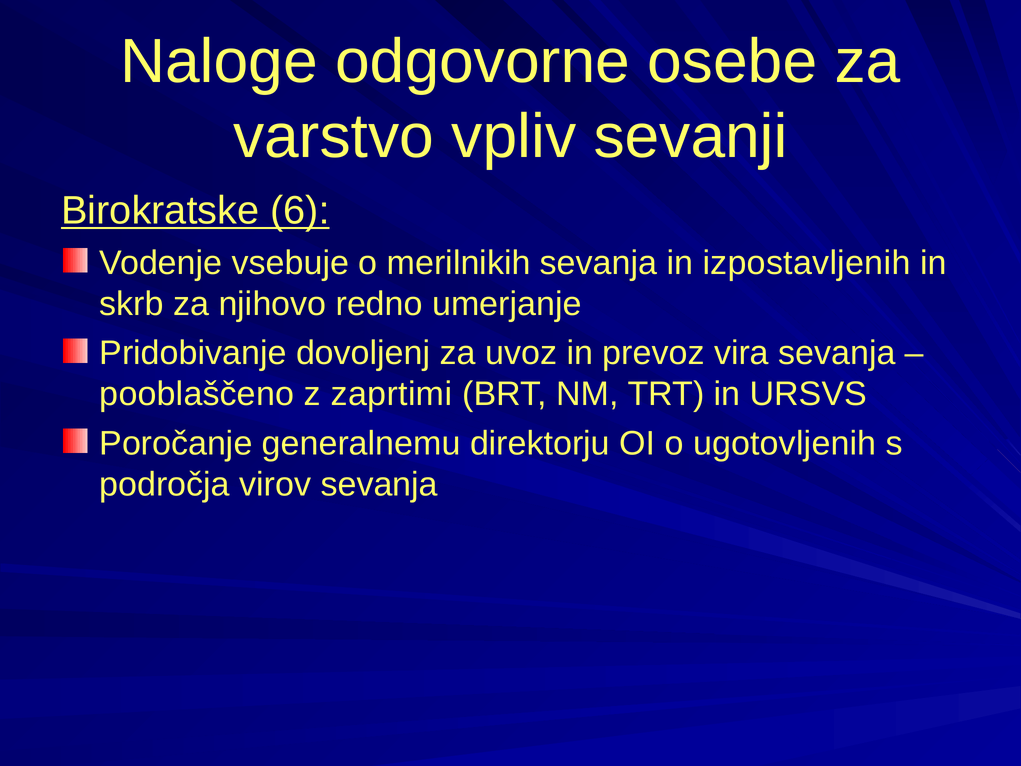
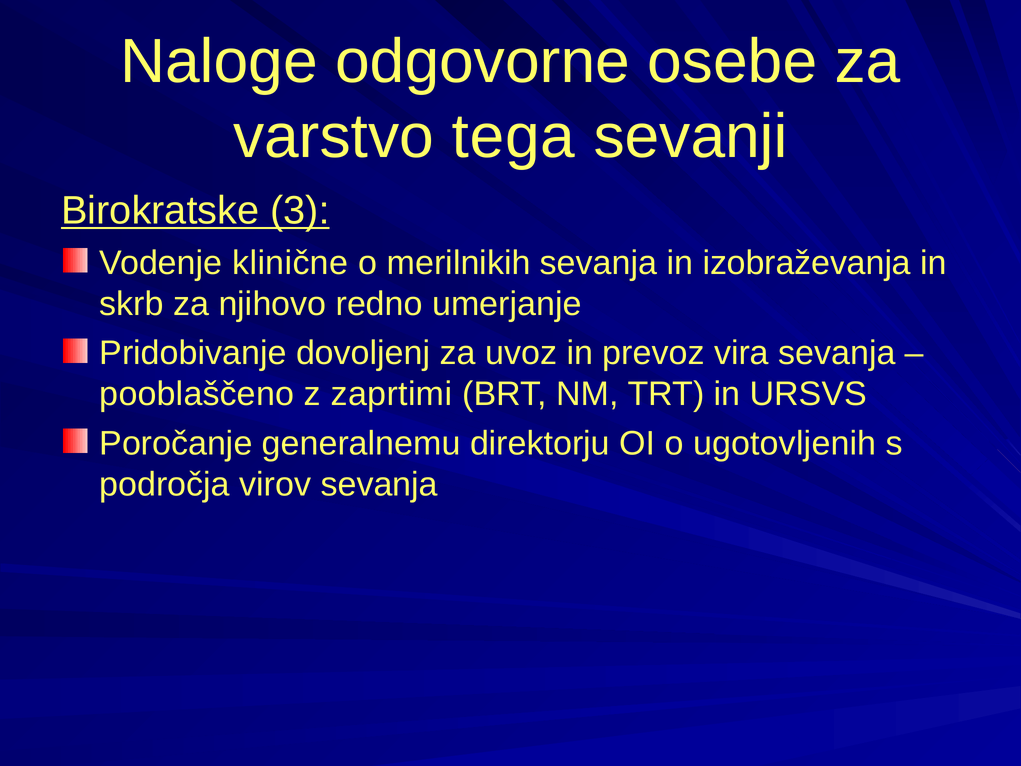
vpliv: vpliv -> tega
6: 6 -> 3
vsebuje: vsebuje -> klinične
izpostavljenih: izpostavljenih -> izobraževanja
